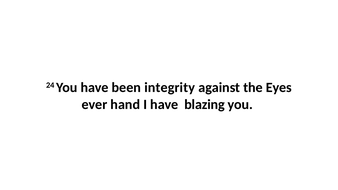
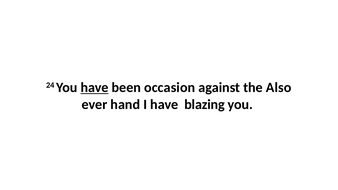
have at (95, 88) underline: none -> present
integrity: integrity -> occasion
Eyes: Eyes -> Also
